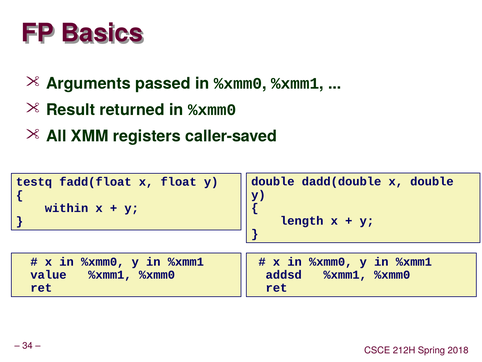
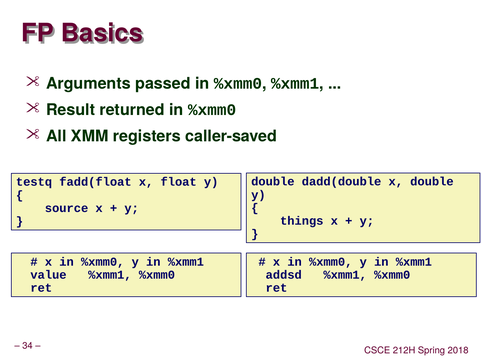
within: within -> source
length: length -> things
